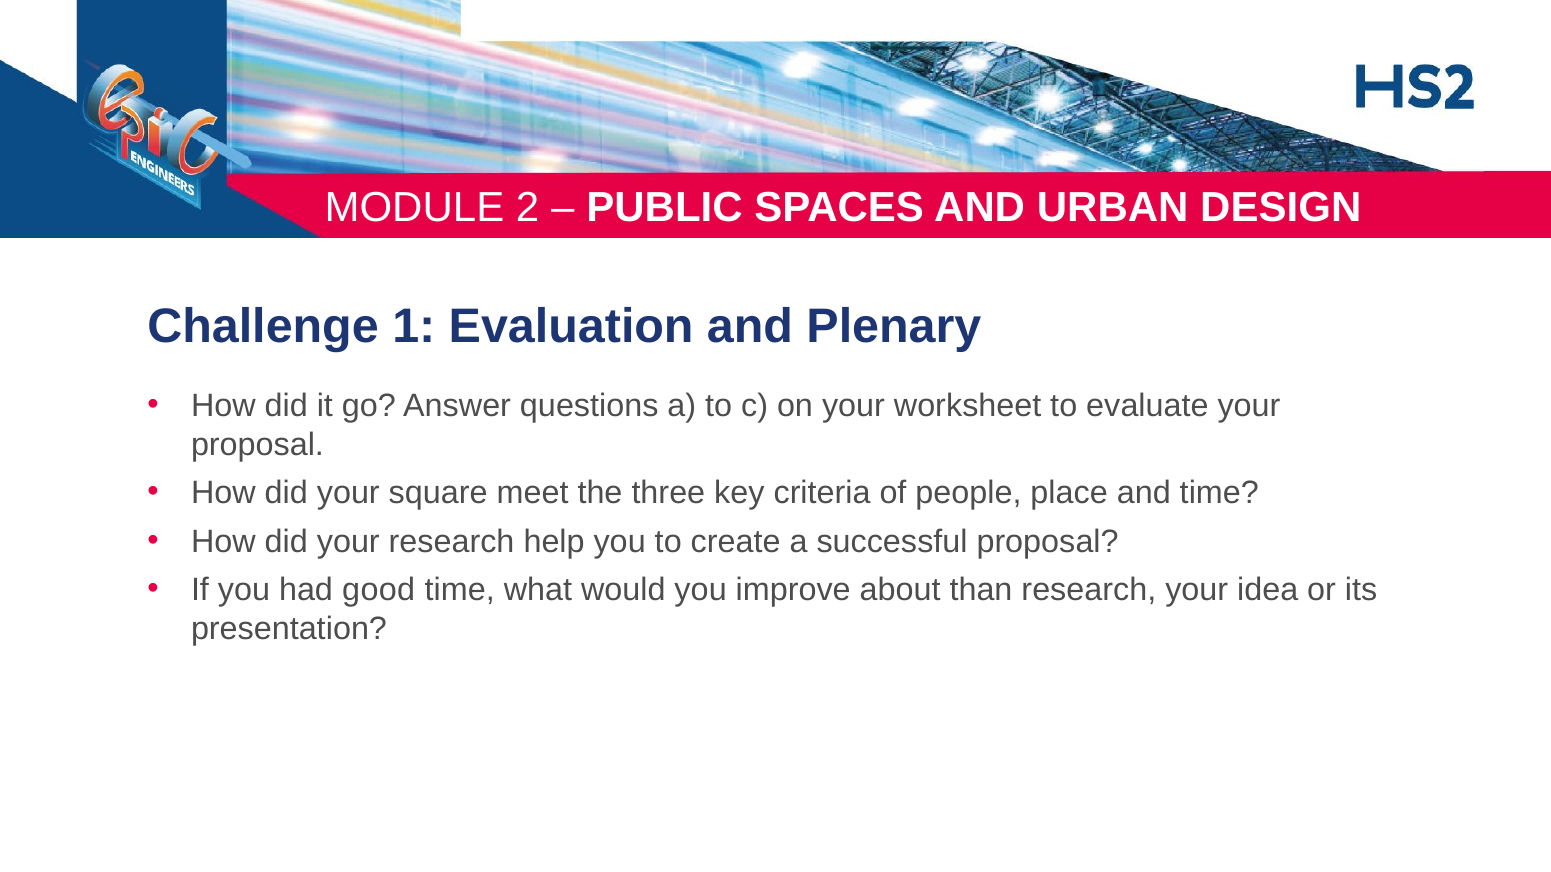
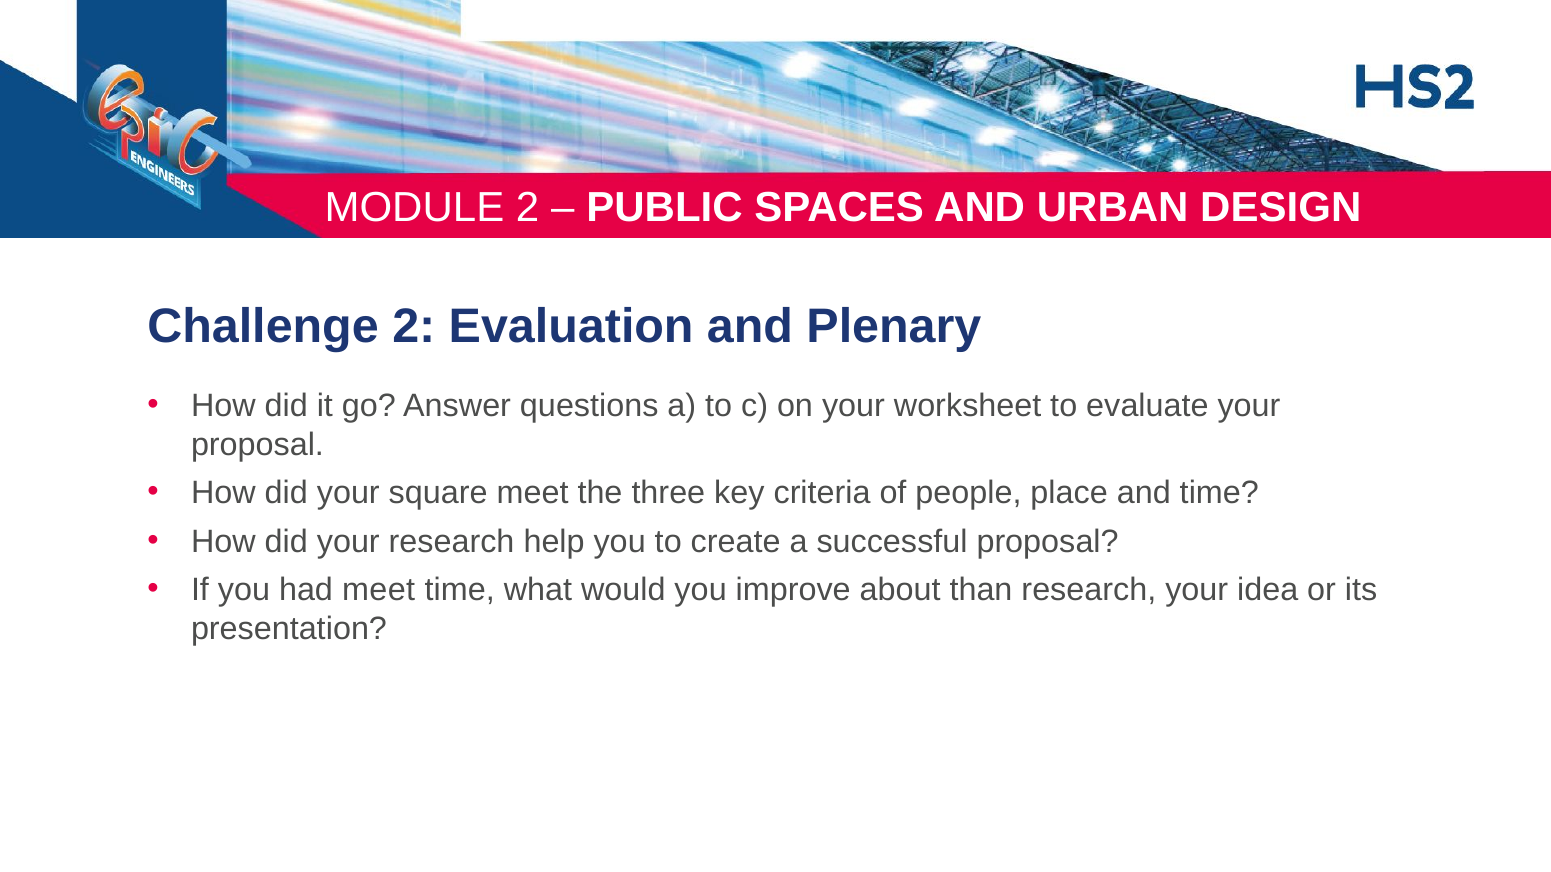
Challenge 1: 1 -> 2
had good: good -> meet
